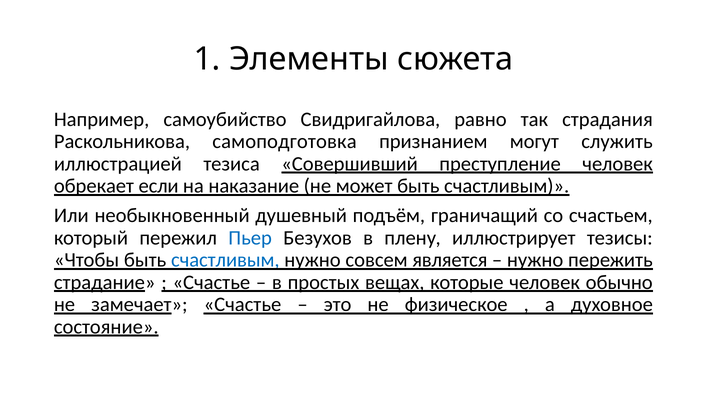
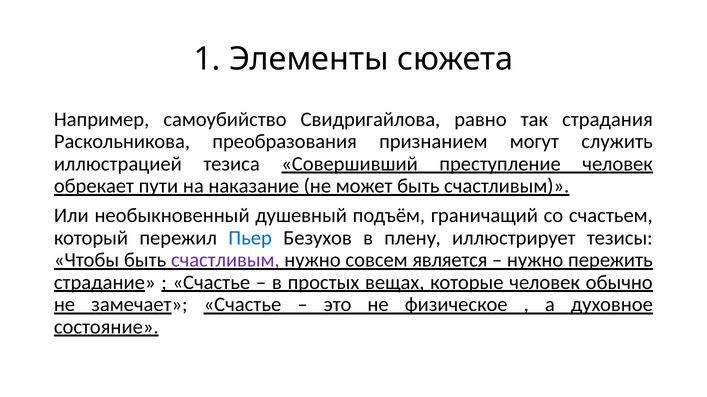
самоподготовка: самоподготовка -> преобразования
если: если -> пути
счастливым at (225, 261) colour: blue -> purple
